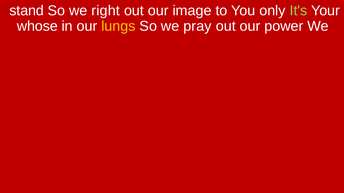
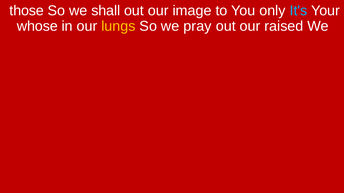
stand: stand -> those
right: right -> shall
It's colour: light green -> light blue
power: power -> raised
